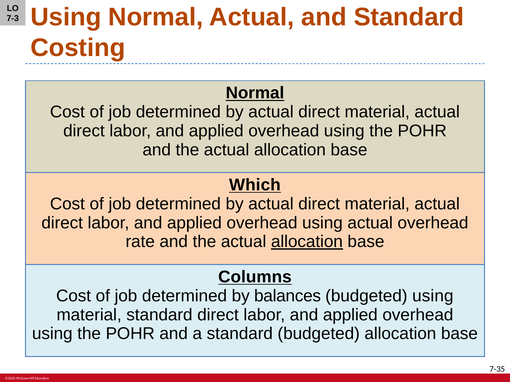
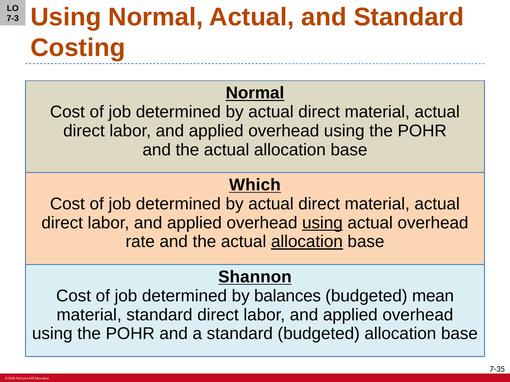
using at (322, 223) underline: none -> present
Columns: Columns -> Shannon
budgeted using: using -> mean
